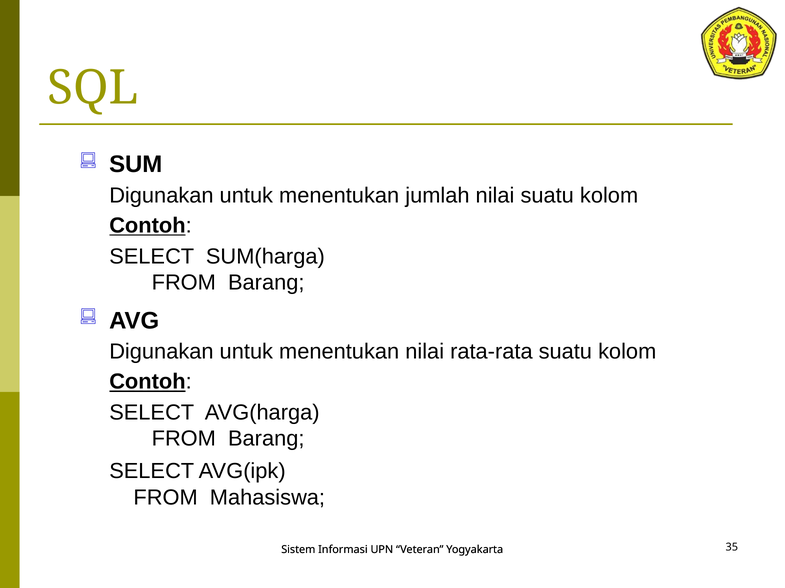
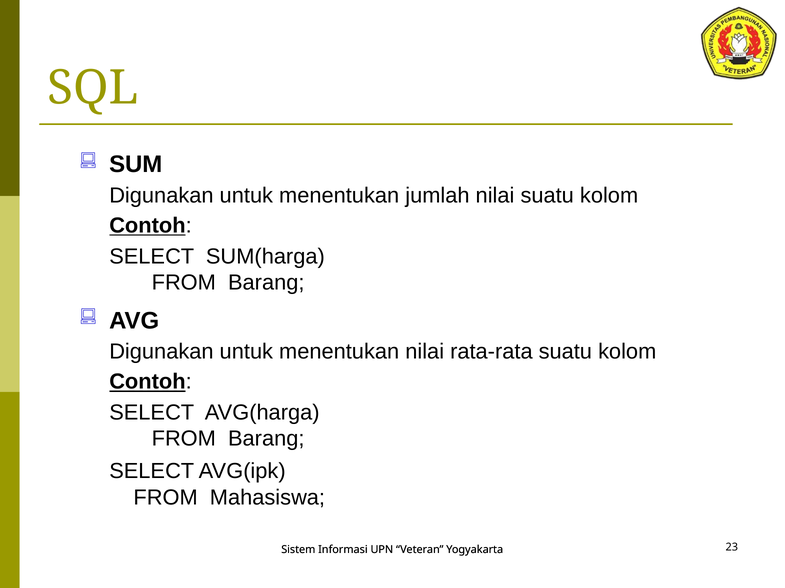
35: 35 -> 23
